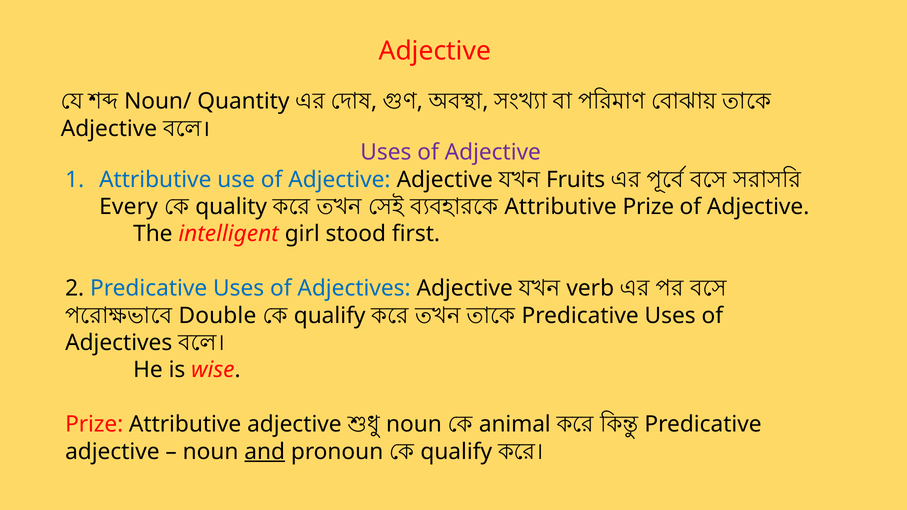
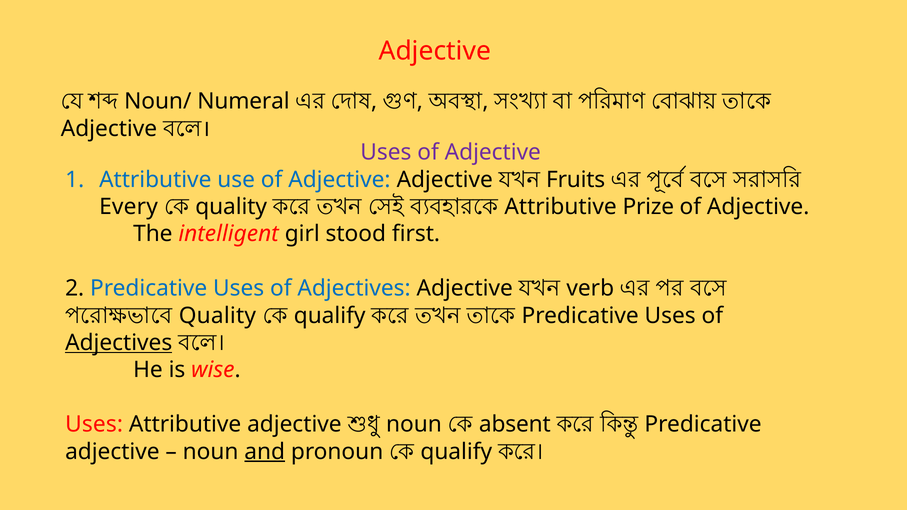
Quantity: Quantity -> Numeral
Double at (217, 316): Double -> Quality
Adjectives at (119, 343) underline: none -> present
Prize at (94, 425): Prize -> Uses
animal: animal -> absent
